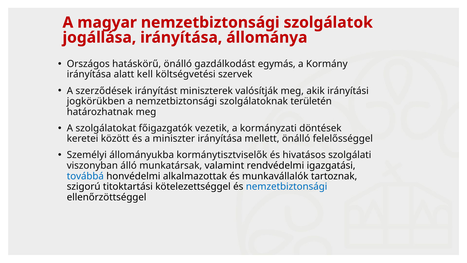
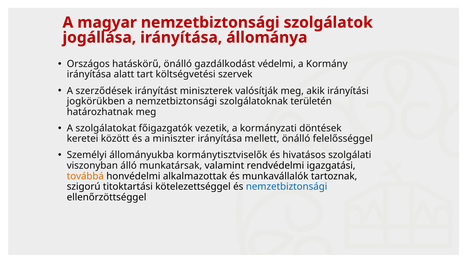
egymás: egymás -> védelmi
kell: kell -> tart
továbbá colour: blue -> orange
